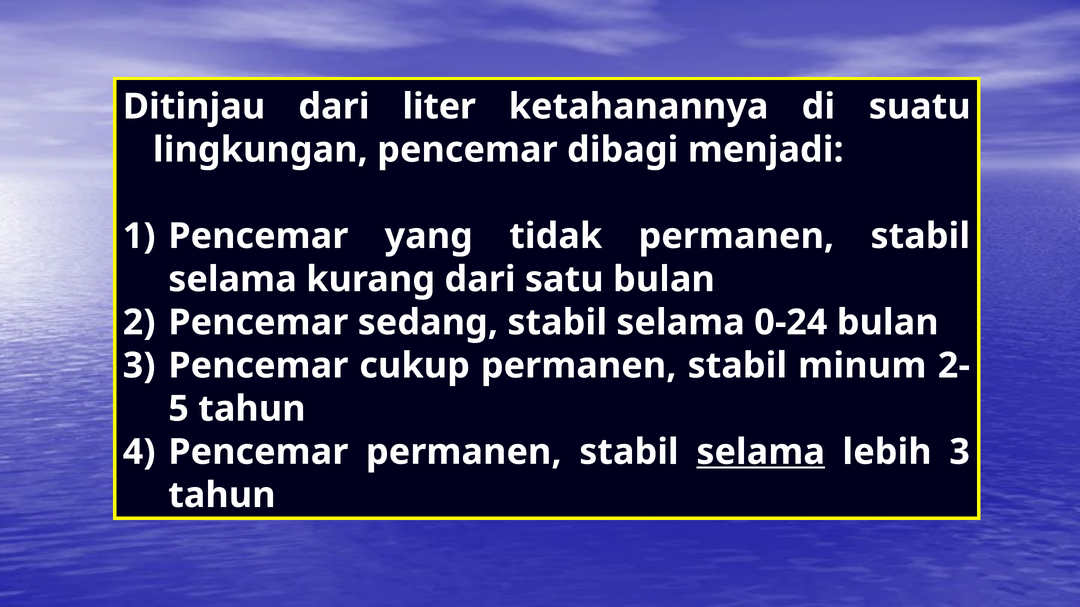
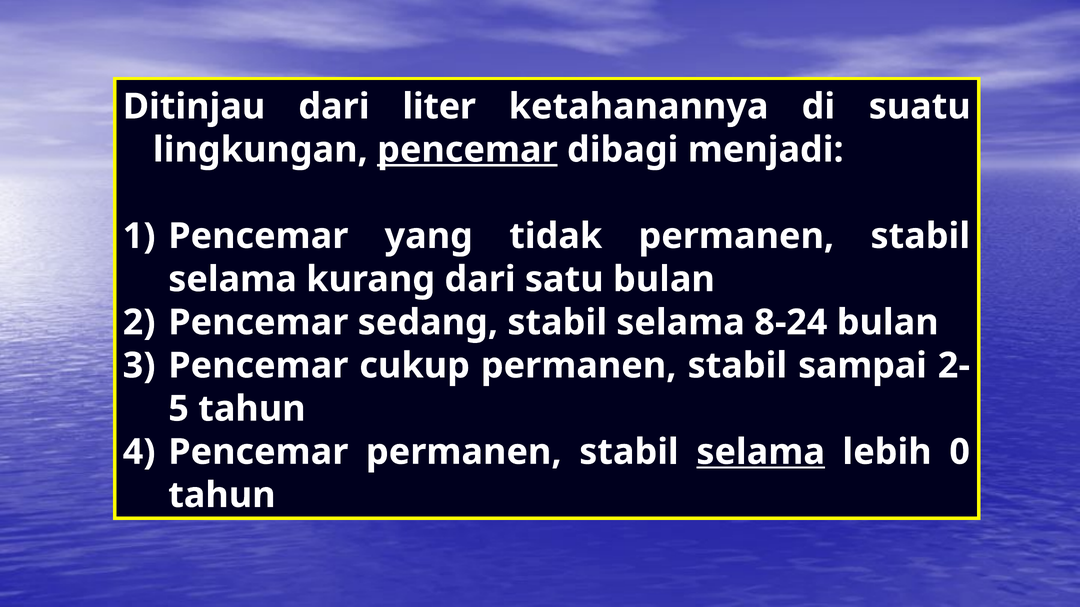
pencemar at (467, 150) underline: none -> present
0-24: 0-24 -> 8-24
minum: minum -> sampai
lebih 3: 3 -> 0
